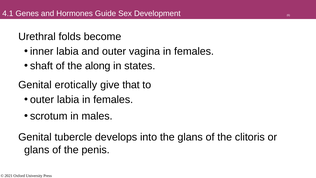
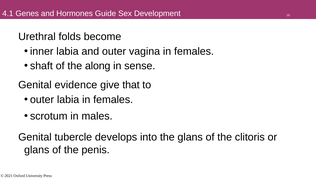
states: states -> sense
erotically: erotically -> evidence
